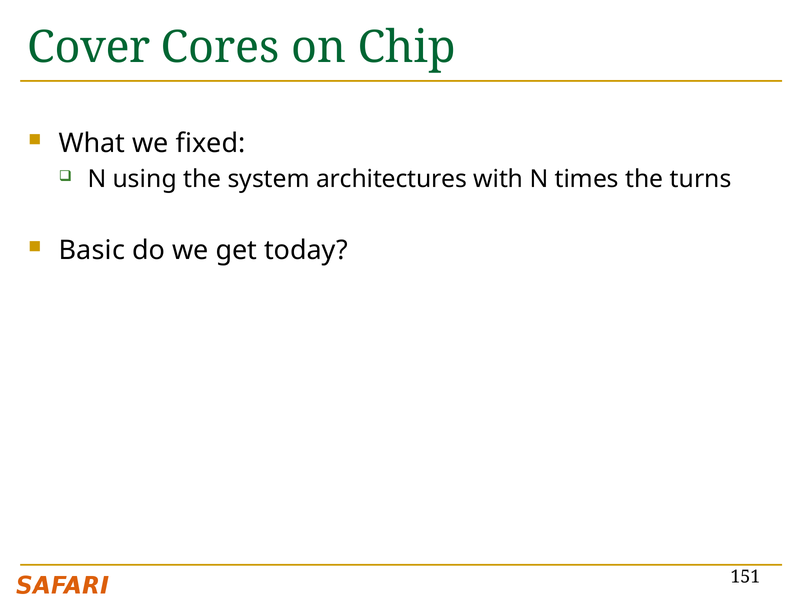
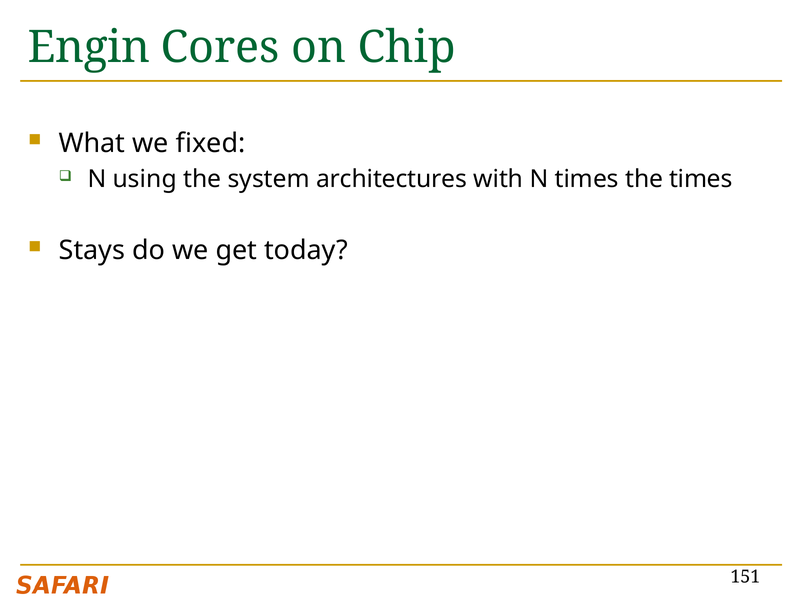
Cover: Cover -> Engin
the turns: turns -> times
Basic: Basic -> Stays
